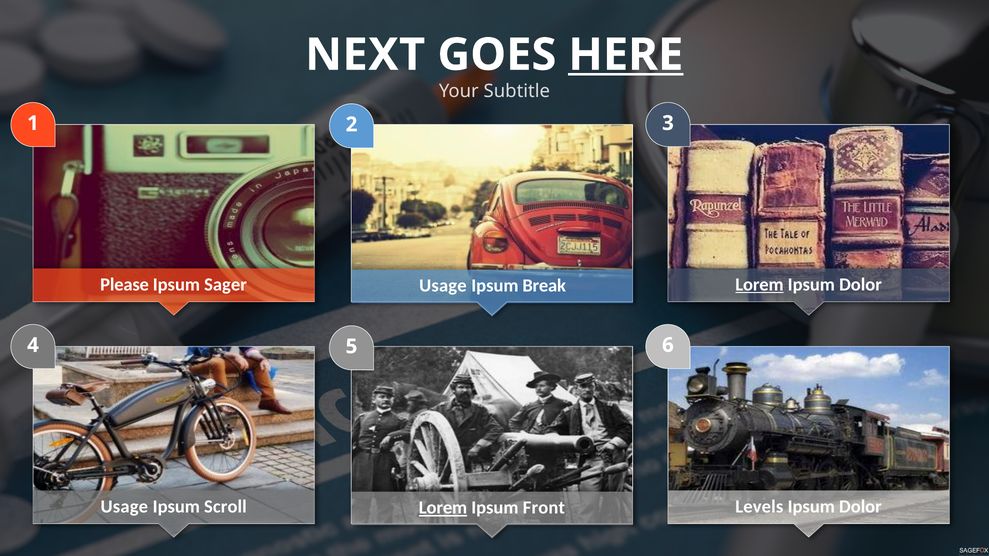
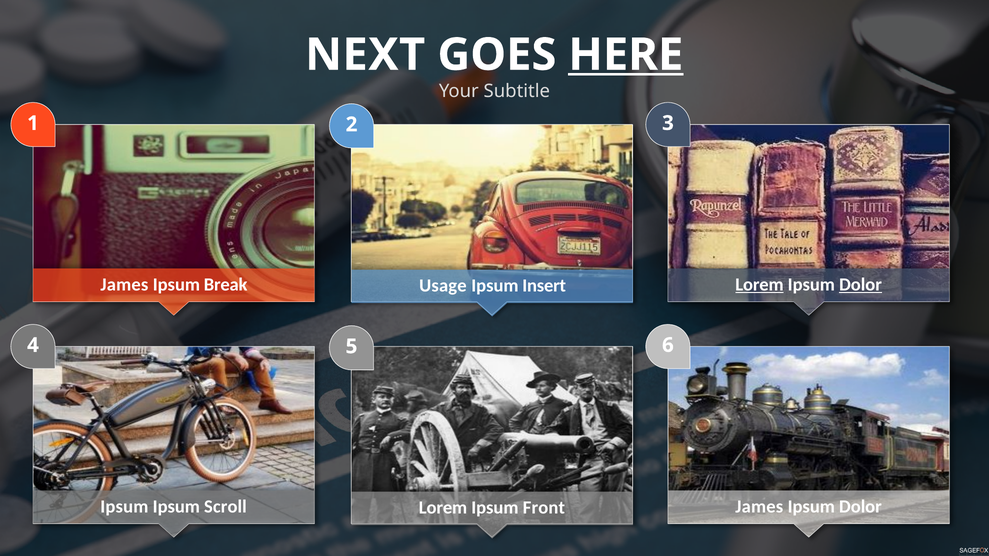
Please at (125, 285): Please -> James
Sager: Sager -> Break
Dolor at (860, 285) underline: none -> present
Break: Break -> Insert
Usage at (124, 507): Usage -> Ipsum
Levels at (759, 507): Levels -> James
Lorem at (443, 508) underline: present -> none
